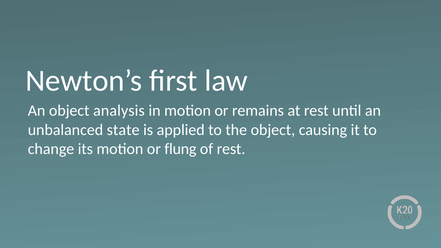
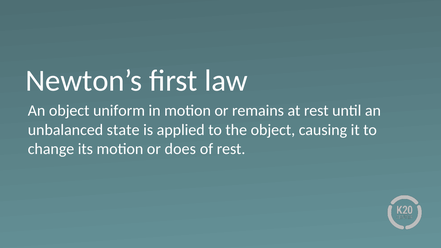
analysis: analysis -> uniform
flung: flung -> does
